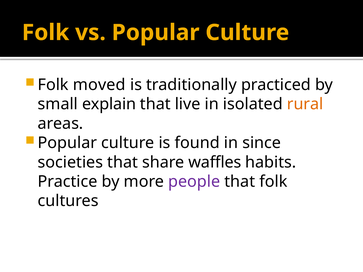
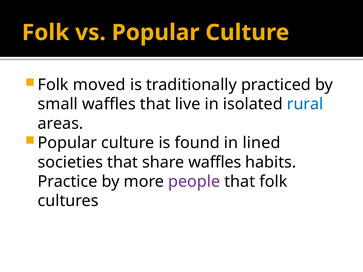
small explain: explain -> waffles
rural colour: orange -> blue
since: since -> lined
